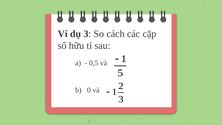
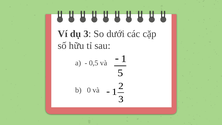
cách: cách -> dưới
